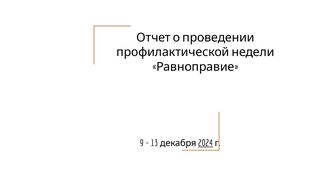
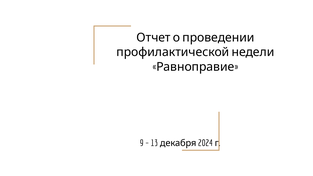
2024 underline: present -> none
